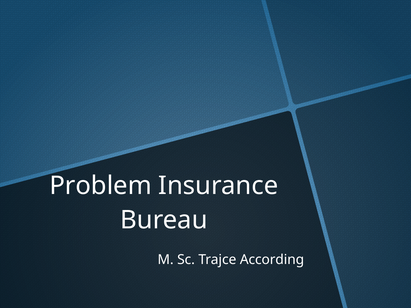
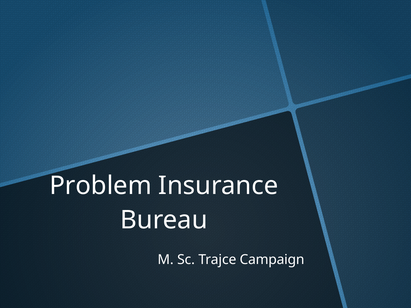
According: According -> Campaign
